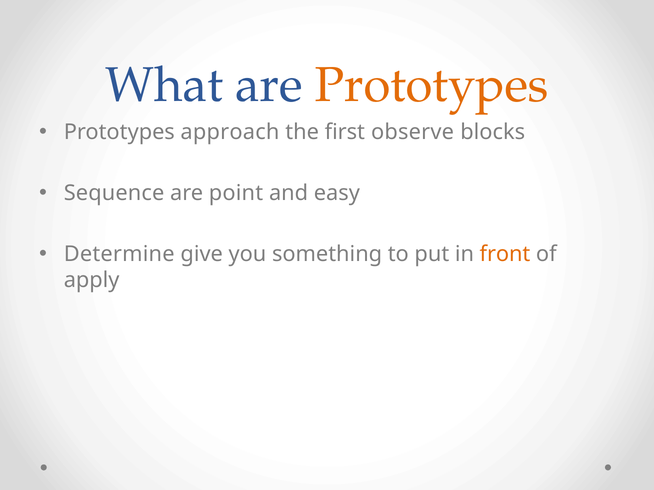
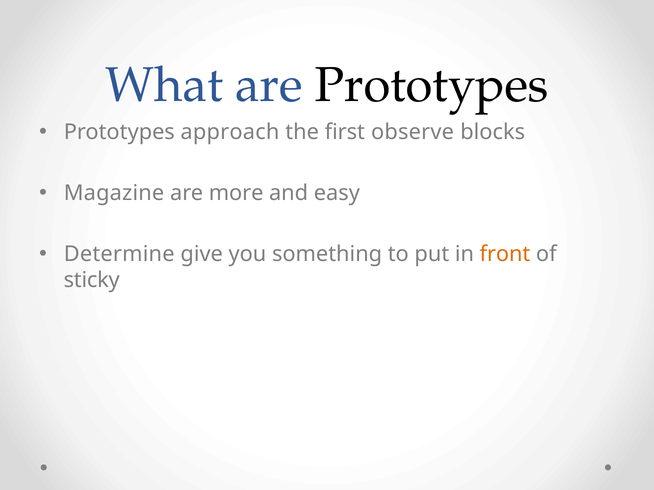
Prototypes at (432, 85) colour: orange -> black
Sequence: Sequence -> Magazine
point: point -> more
apply: apply -> sticky
